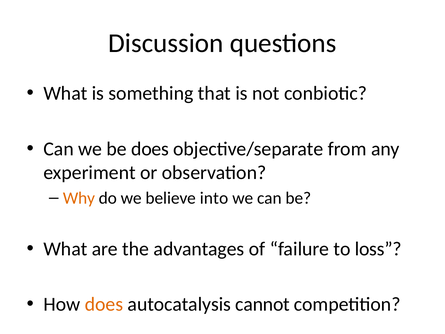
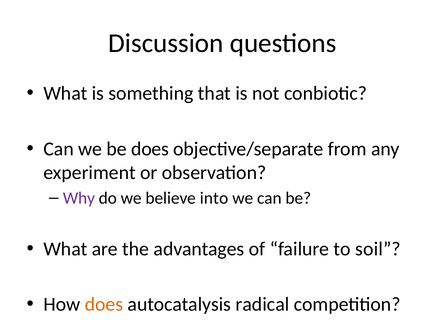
Why colour: orange -> purple
loss: loss -> soil
cannot: cannot -> radical
